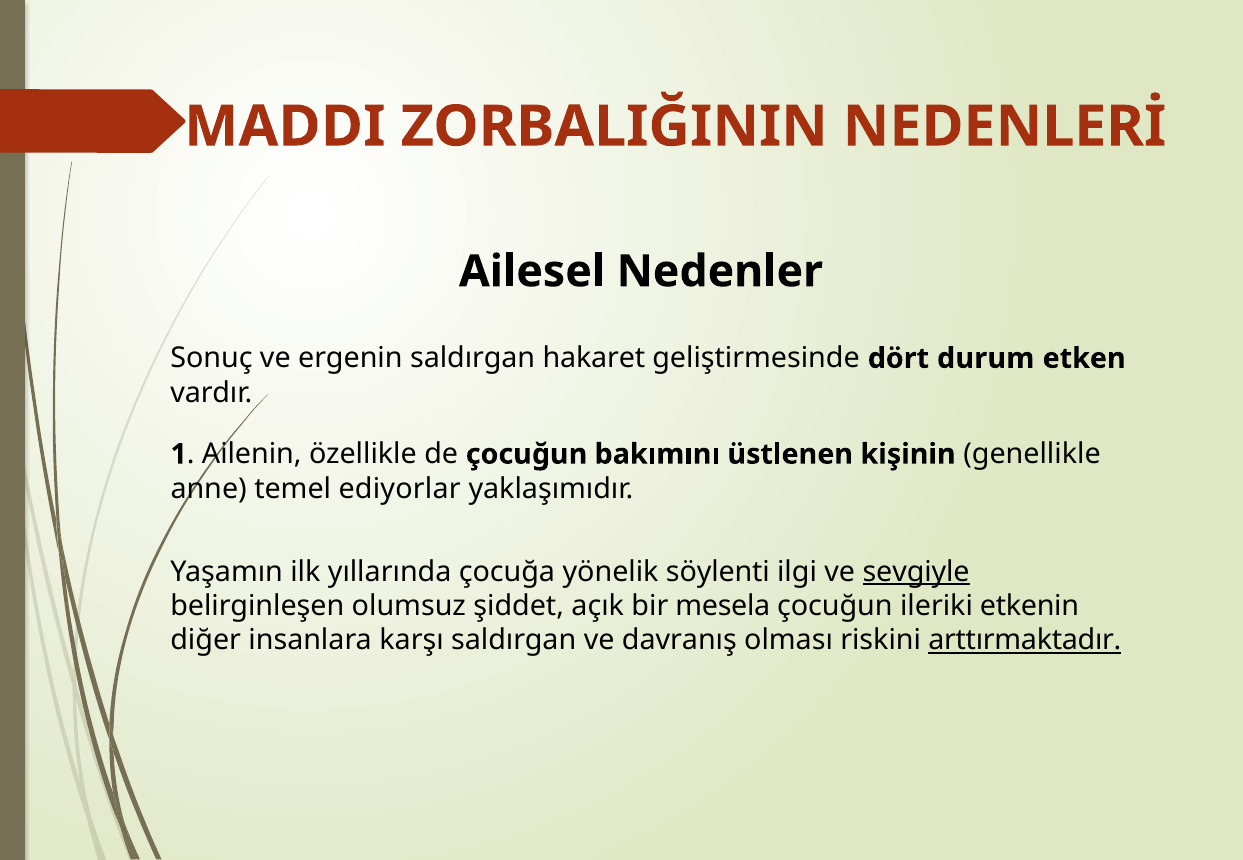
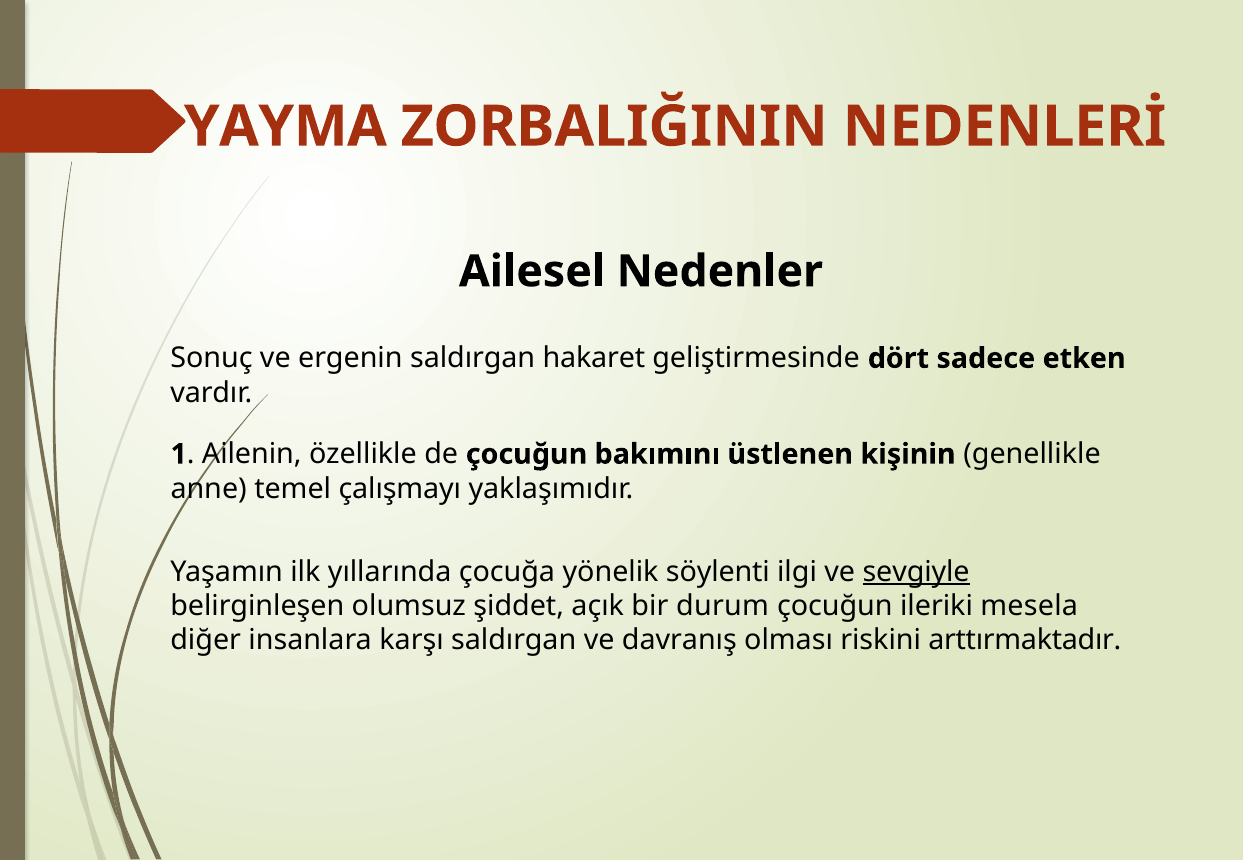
MADDI: MADDI -> YAYMA
durum: durum -> sadece
ediyorlar: ediyorlar -> çalışmayı
mesela: mesela -> durum
etkenin: etkenin -> mesela
arttırmaktadır underline: present -> none
